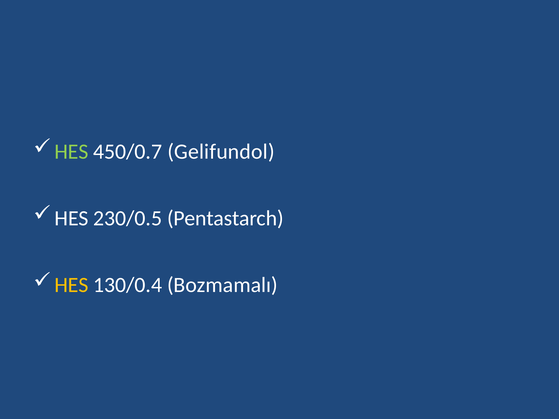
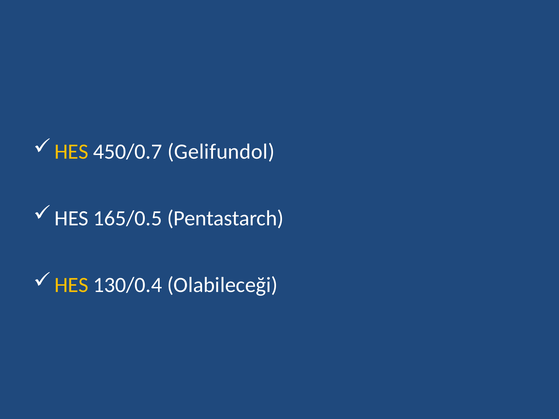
HES at (71, 152) colour: light green -> yellow
230/0.5: 230/0.5 -> 165/0.5
Bozmamalı: Bozmamalı -> Olabileceği
